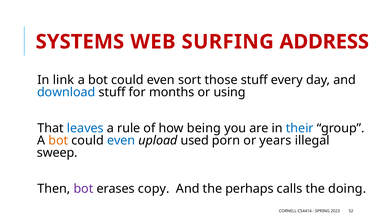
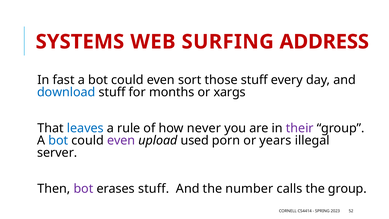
link: link -> fast
using: using -> xargs
being: being -> never
their colour: blue -> purple
bot at (58, 140) colour: orange -> blue
even at (121, 140) colour: blue -> purple
sweep: sweep -> server
erases copy: copy -> stuff
perhaps: perhaps -> number
the doing: doing -> group
